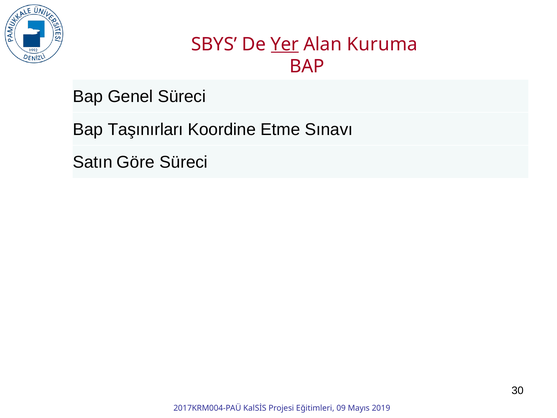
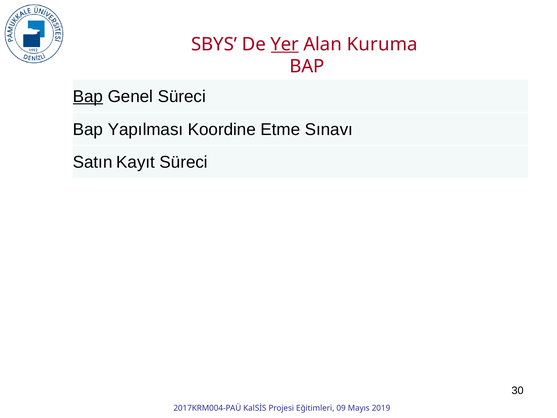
Bap at (88, 96) underline: none -> present
Taşınırları: Taşınırları -> Yapılması
Göre: Göre -> Kayıt
